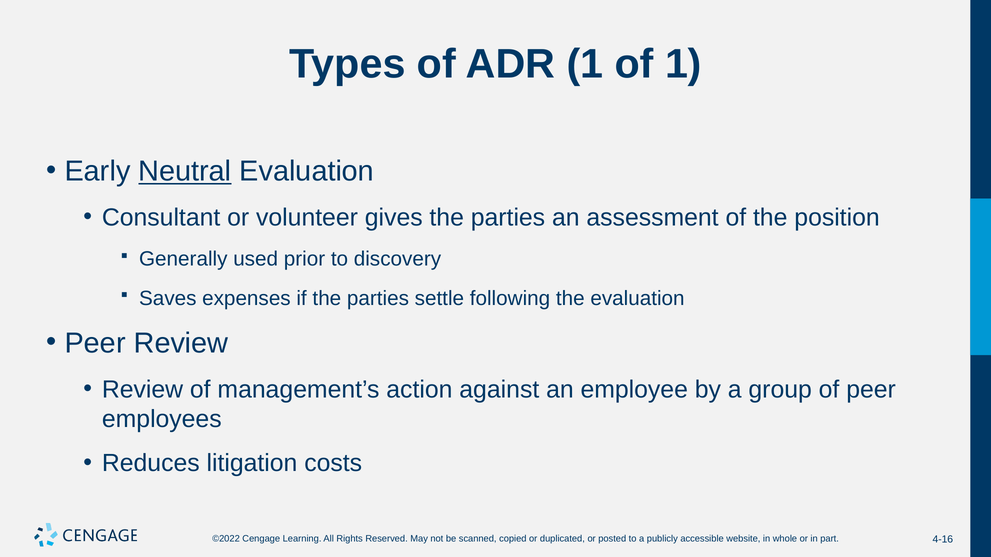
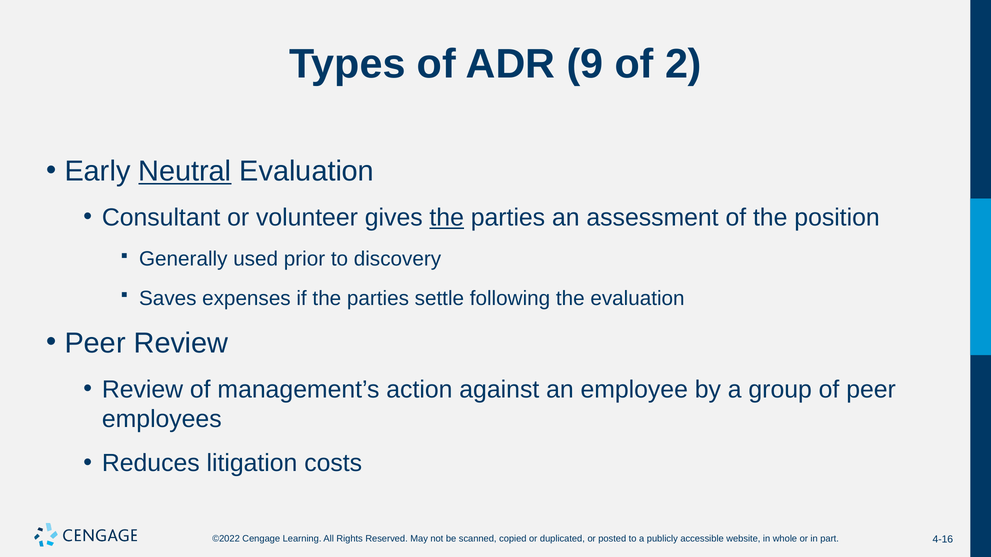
ADR 1: 1 -> 9
of 1: 1 -> 2
the at (447, 218) underline: none -> present
